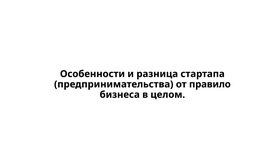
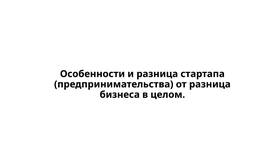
от правило: правило -> разница
